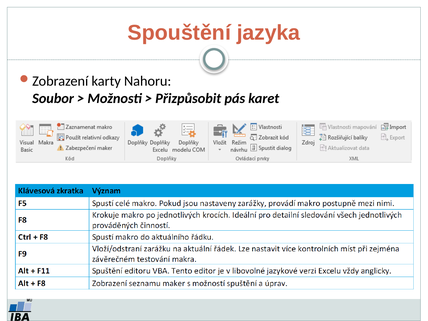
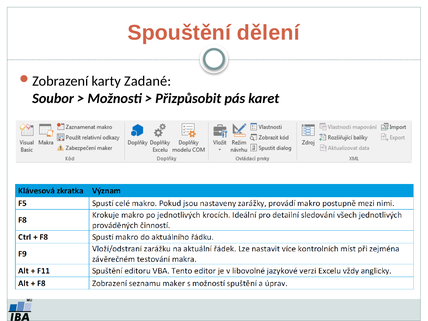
jazyka: jazyka -> dělení
Nahoru: Nahoru -> Zadané
